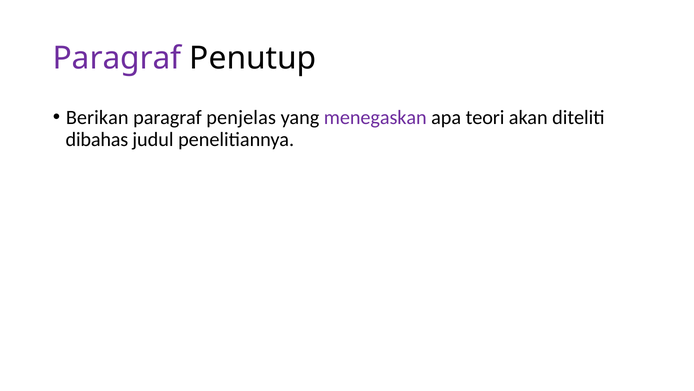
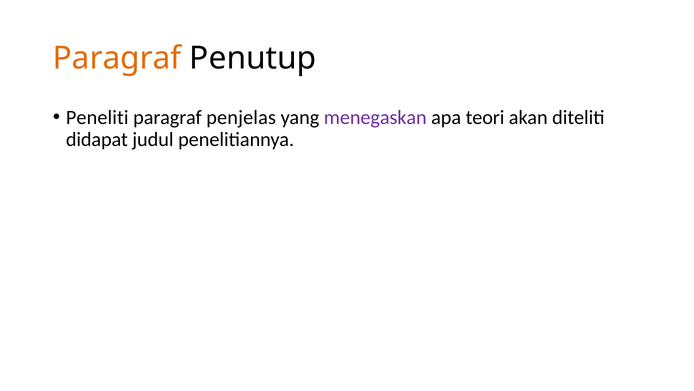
Paragraf at (117, 58) colour: purple -> orange
Berikan: Berikan -> Peneliti
dibahas: dibahas -> didapat
